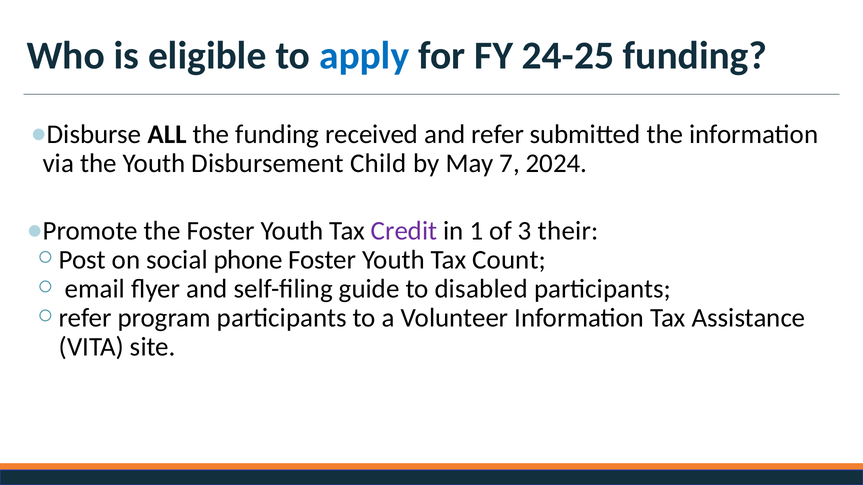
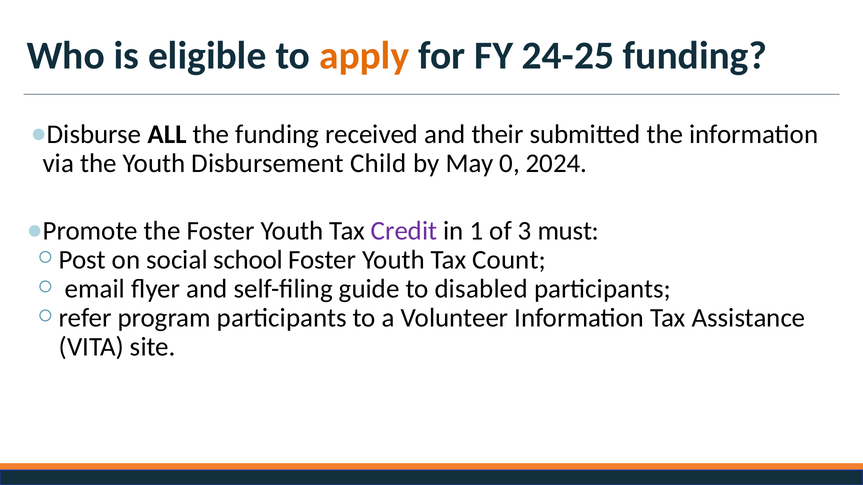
apply colour: blue -> orange
and refer: refer -> their
7: 7 -> 0
their: their -> must
phone: phone -> school
